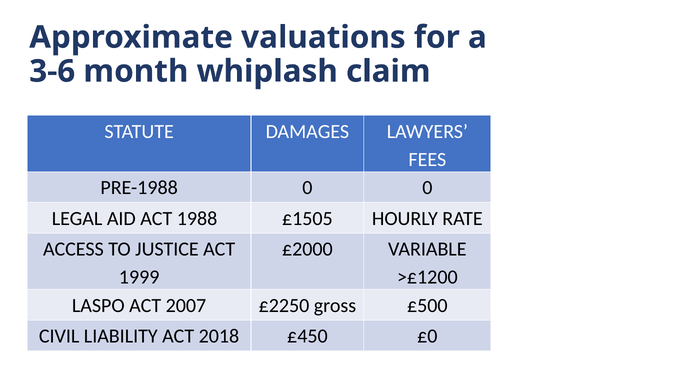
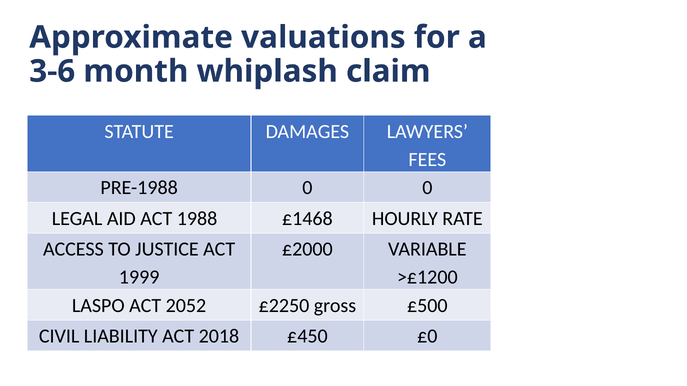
£1505: £1505 -> £1468
2007: 2007 -> 2052
